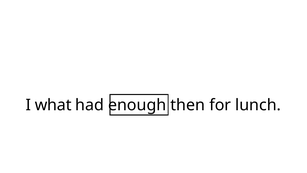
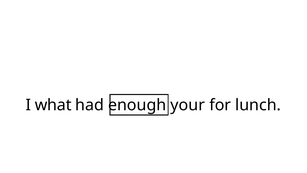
then: then -> your
